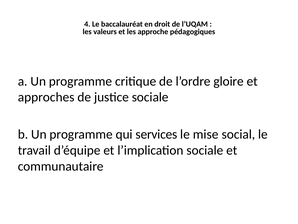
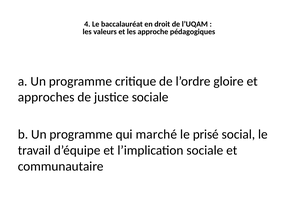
services: services -> marché
mise: mise -> prisé
